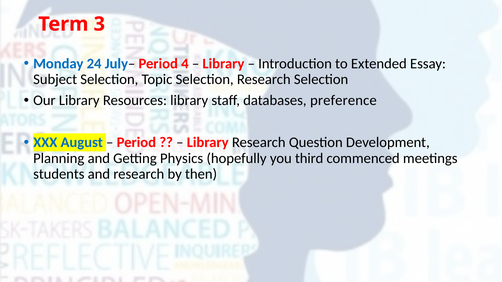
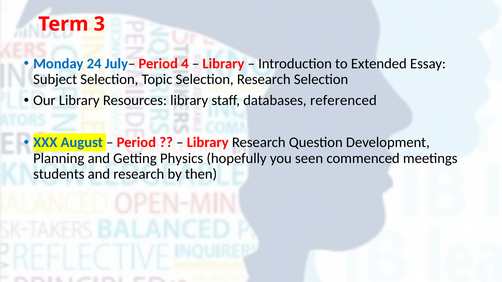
preference: preference -> referenced
third: third -> seen
